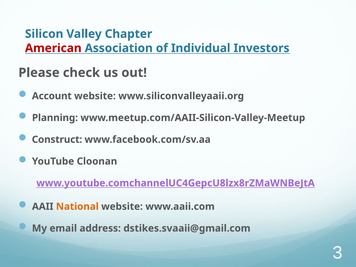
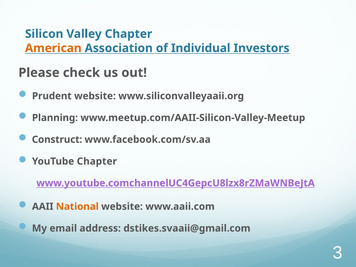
American colour: red -> orange
Account: Account -> Prudent
YouTube Cloonan: Cloonan -> Chapter
